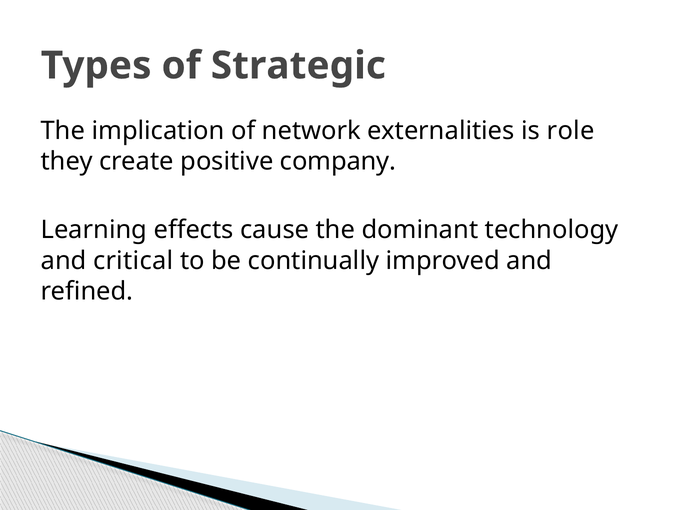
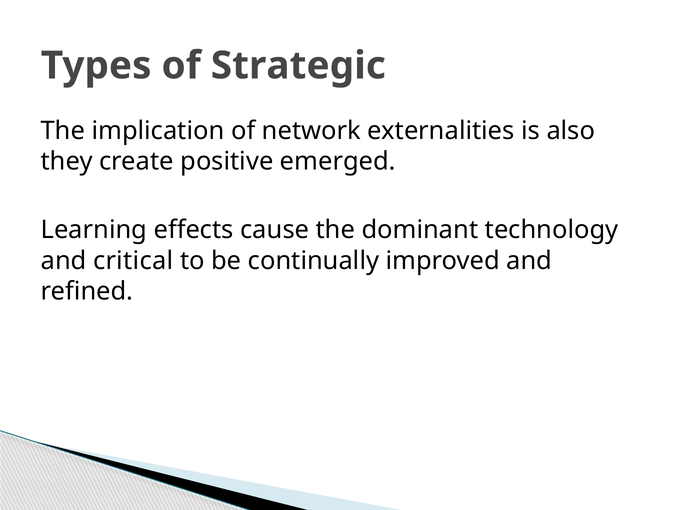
role: role -> also
company: company -> emerged
